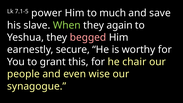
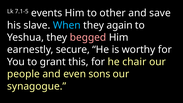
power: power -> events
much: much -> other
When colour: light green -> light blue
wise: wise -> sons
